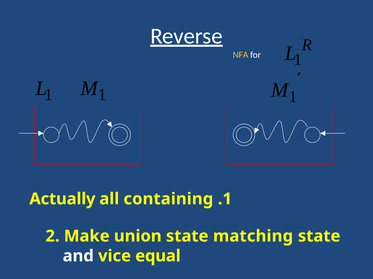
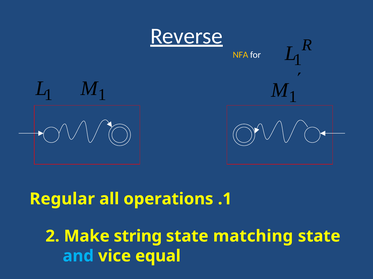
Actually: Actually -> Regular
containing: containing -> operations
union: union -> string
and colour: white -> light blue
